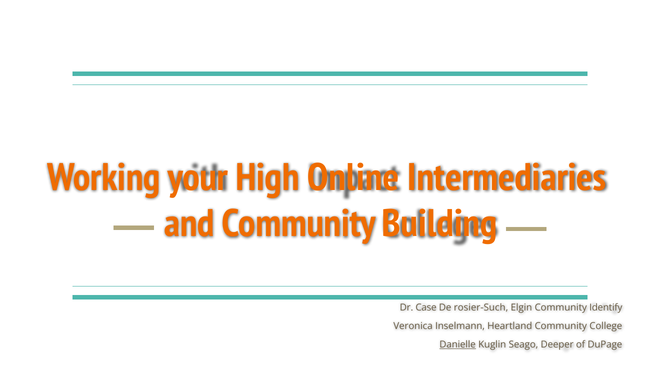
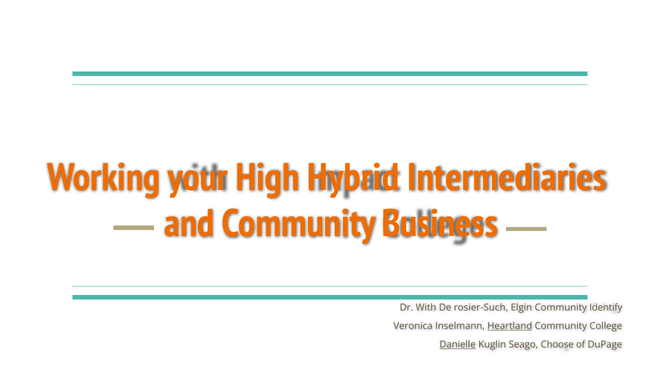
Online: Online -> Hybrid
Building: Building -> Business
Case: Case -> With
Heartland underline: none -> present
Deeper: Deeper -> Choose
